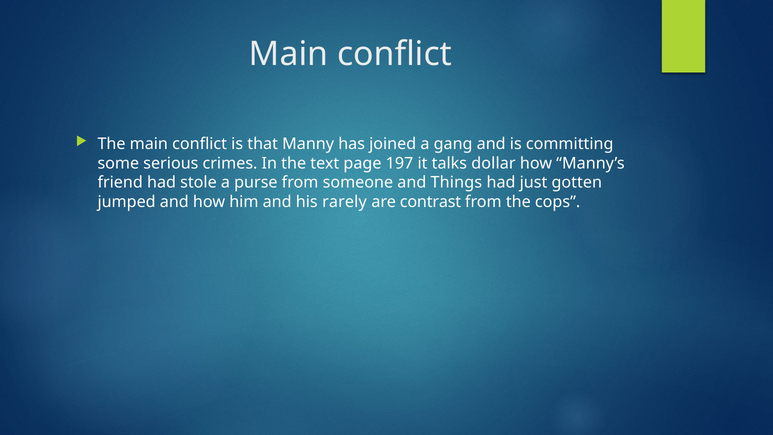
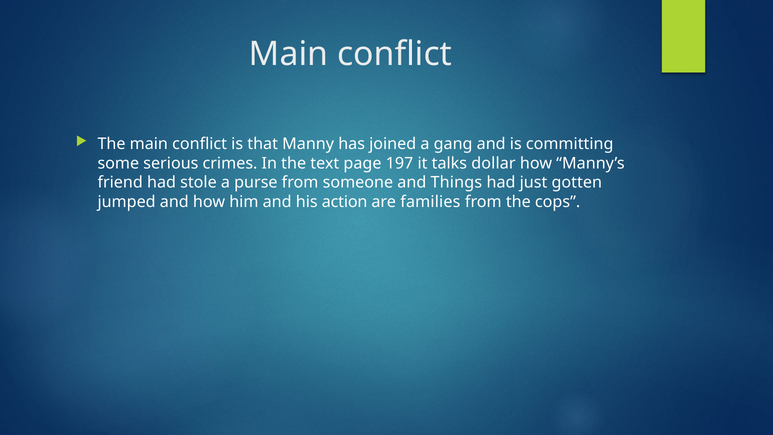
rarely: rarely -> action
contrast: contrast -> families
